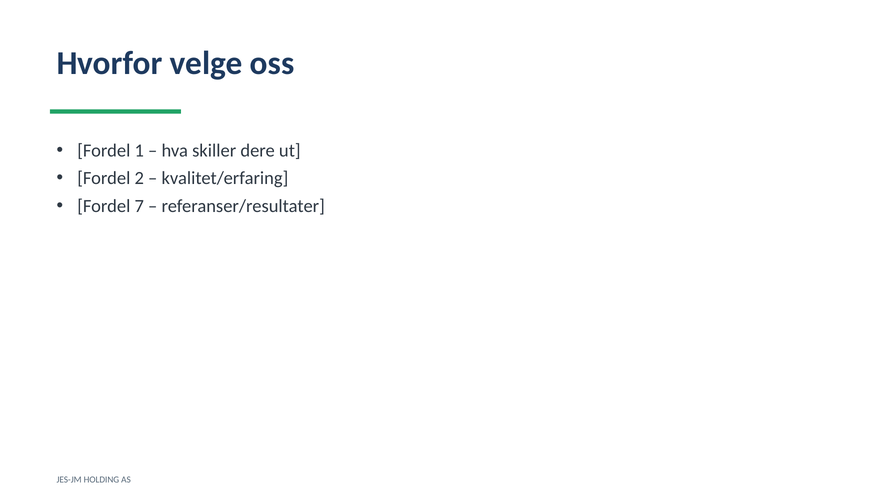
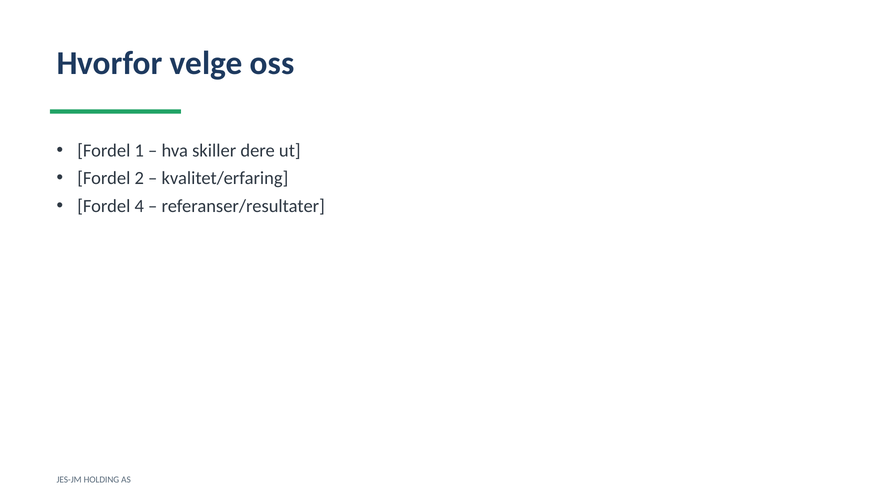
7: 7 -> 4
